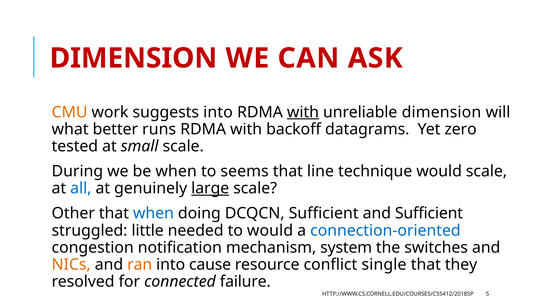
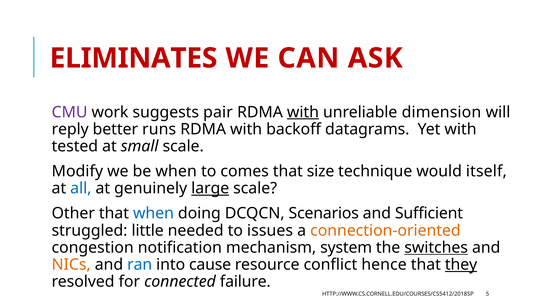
DIMENSION at (133, 58): DIMENSION -> ELIMINATES
CMU colour: orange -> purple
suggests into: into -> pair
what: what -> reply
Yet zero: zero -> with
During: During -> Modify
seems: seems -> comes
line: line -> size
would scale: scale -> itself
DCQCN Sufficient: Sufficient -> Scenarios
to would: would -> issues
connection-oriented colour: blue -> orange
switches underline: none -> present
ran colour: orange -> blue
single: single -> hence
they underline: none -> present
